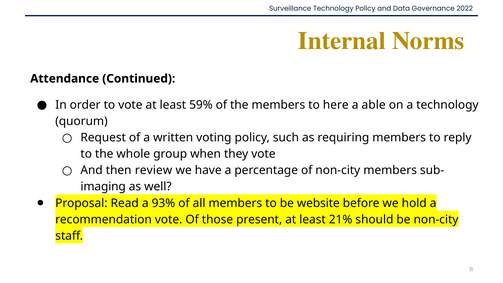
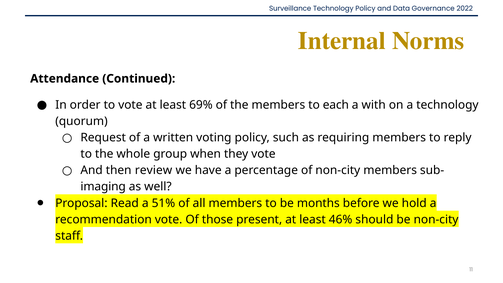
59%: 59% -> 69%
here: here -> each
able: able -> with
93%: 93% -> 51%
website: website -> months
21%: 21% -> 46%
